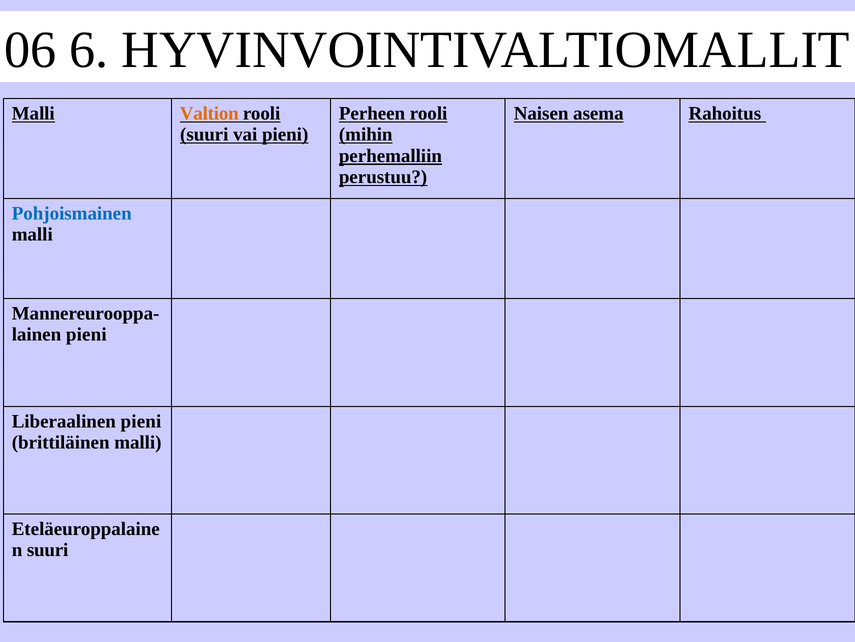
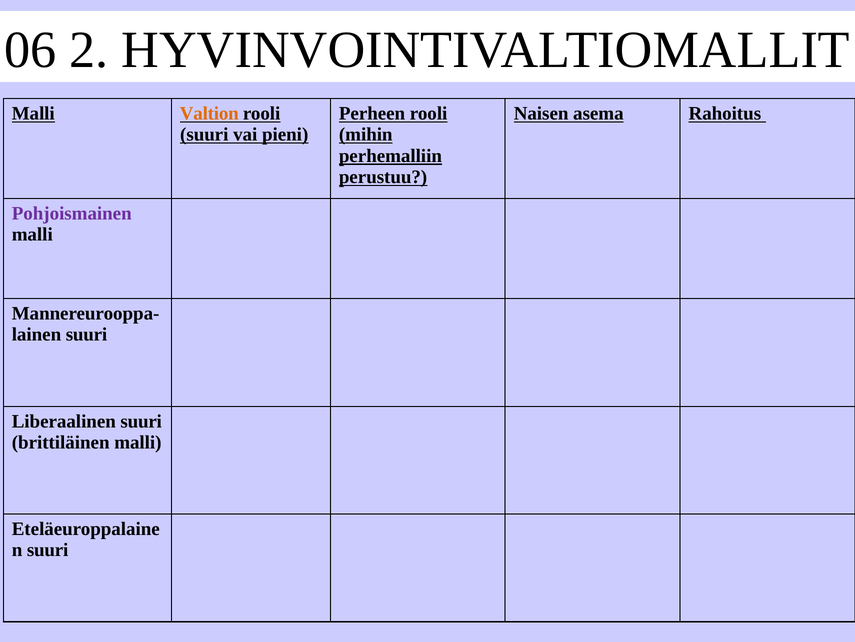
6: 6 -> 2
Pohjoismainen colour: blue -> purple
lainen pieni: pieni -> suuri
Liberaalinen pieni: pieni -> suuri
